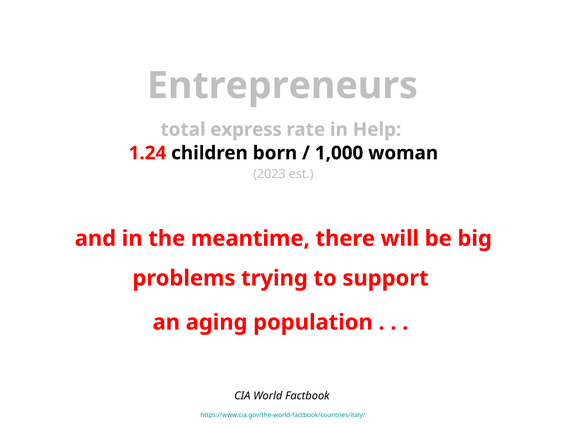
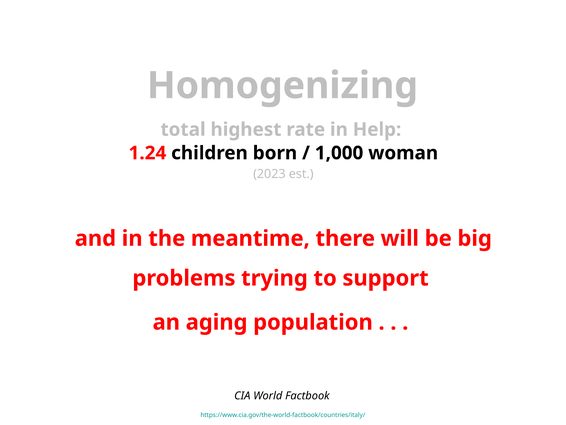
Entrepreneurs: Entrepreneurs -> Homogenizing
express: express -> highest
